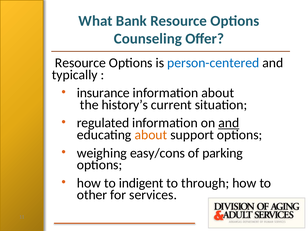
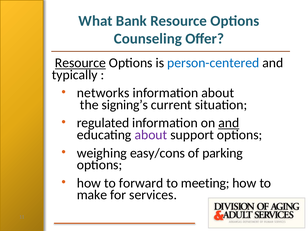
Resource at (80, 63) underline: none -> present
insurance: insurance -> networks
history’s: history’s -> signing’s
about at (151, 135) colour: orange -> purple
indigent: indigent -> forward
through: through -> meeting
other: other -> make
